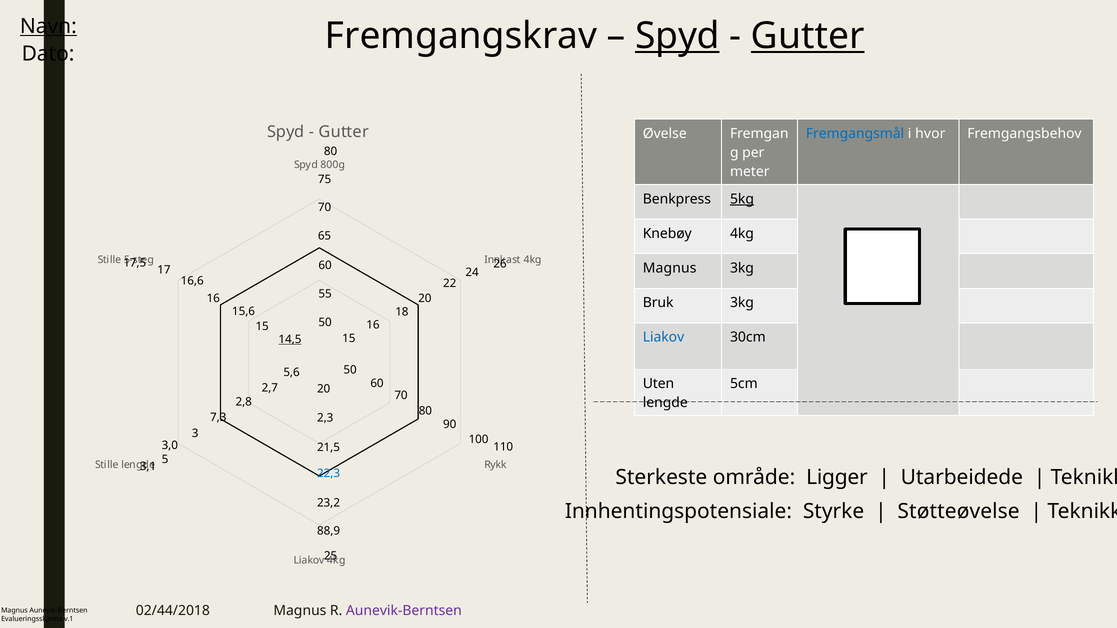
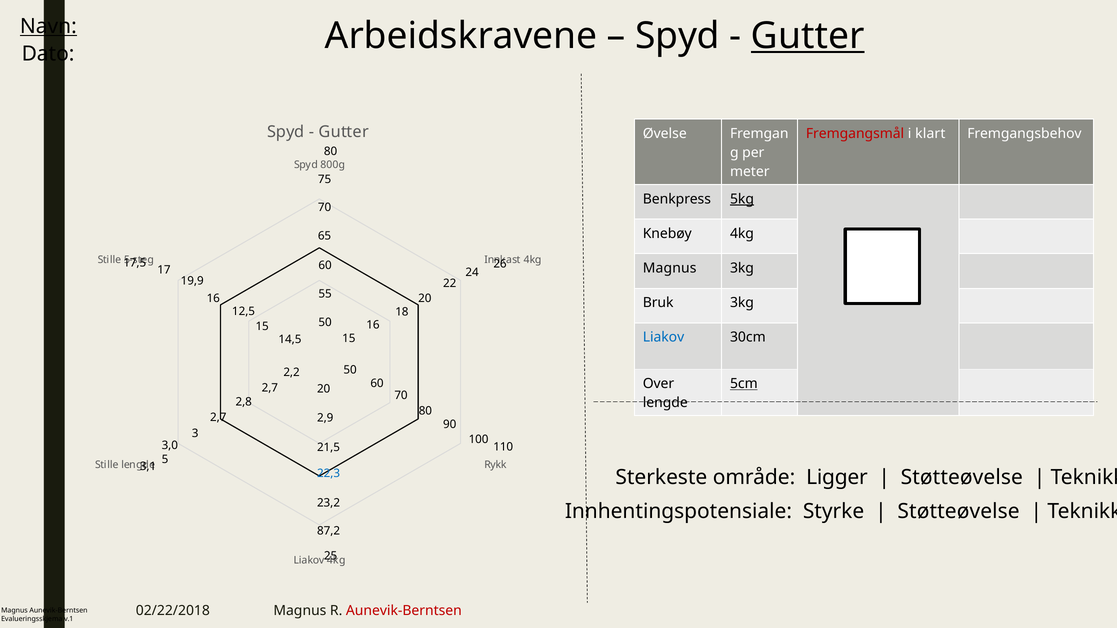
Fremgangskrav: Fremgangskrav -> Arbeidskravene
Spyd at (678, 36) underline: present -> none
Fremgangsmål colour: blue -> red
hvor: hvor -> klart
16,6: 16,6 -> 19,9
15,6: 15,6 -> 12,5
14,5 underline: present -> none
5,6: 5,6 -> 2,2
Uten: Uten -> Over
5cm underline: none -> present
7,3 at (218, 418): 7,3 -> 2,7
2,3: 2,3 -> 2,9
Utarbeidede at (962, 478): Utarbeidede -> Støtteøvelse
88,9: 88,9 -> 87,2
02/44/2018: 02/44/2018 -> 02/22/2018
Aunevik-Berntsen at (404, 611) colour: purple -> red
